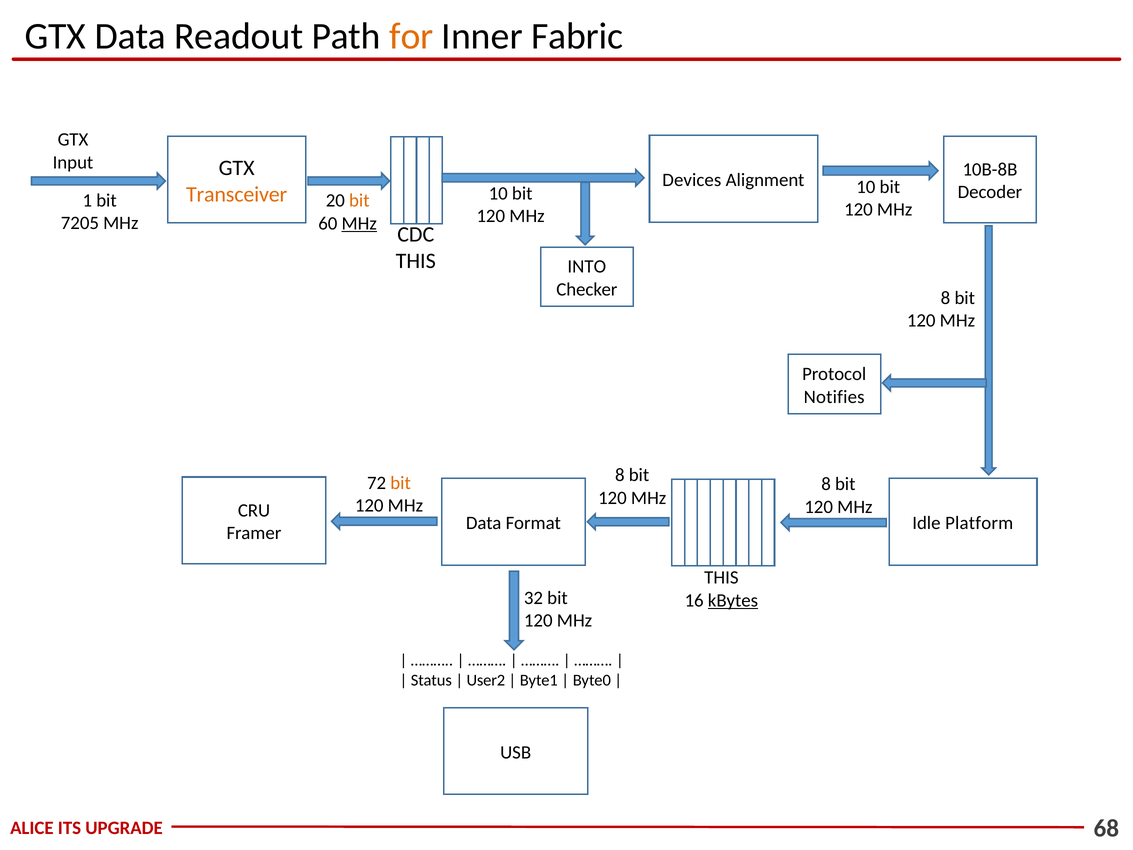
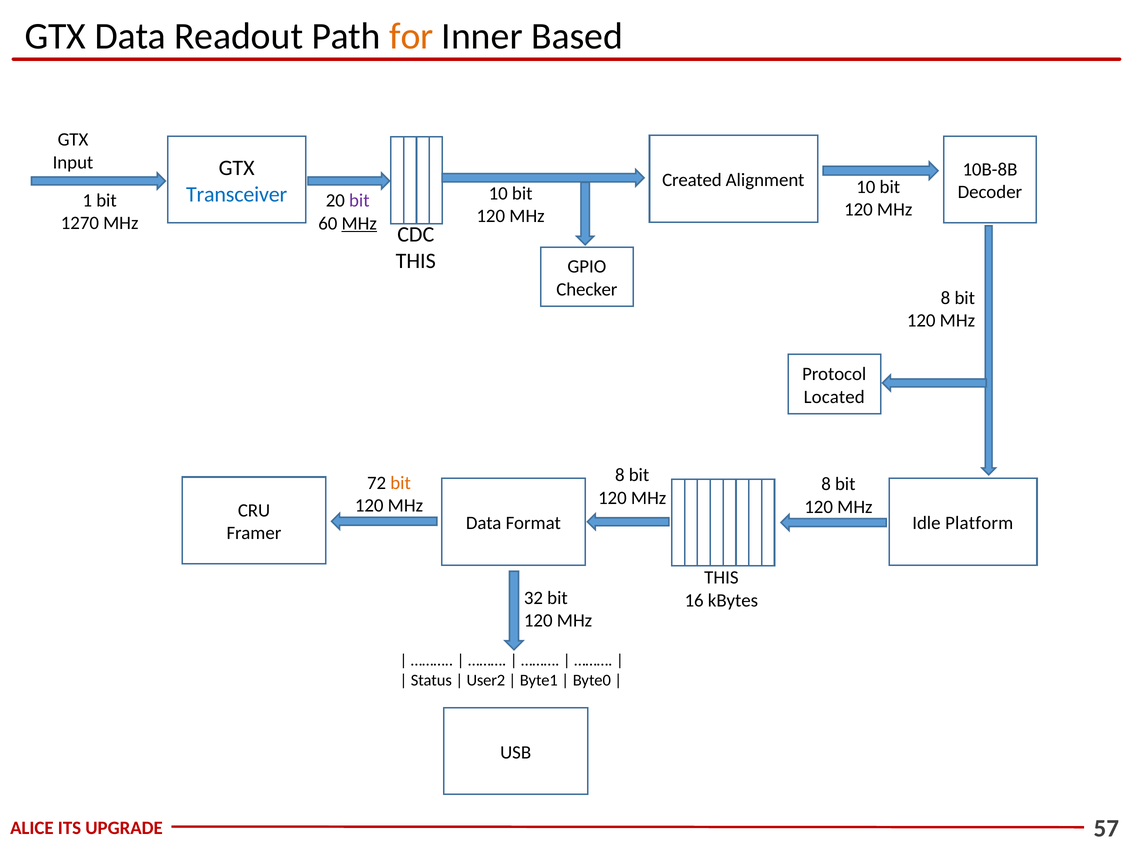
Fabric: Fabric -> Based
Devices: Devices -> Created
Transceiver colour: orange -> blue
bit at (359, 201) colour: orange -> purple
7205: 7205 -> 1270
INTO: INTO -> GPIO
Notifies: Notifies -> Located
kBytes underline: present -> none
68: 68 -> 57
